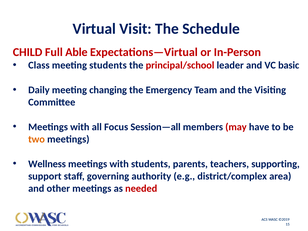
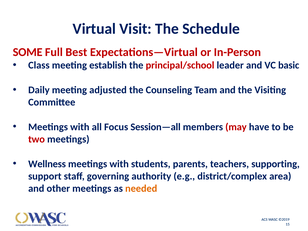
CHILD: CHILD -> SOME
Able: Able -> Best
meeting students: students -> establish
changing: changing -> adjusted
Emergency: Emergency -> Counseling
two colour: orange -> red
needed colour: red -> orange
